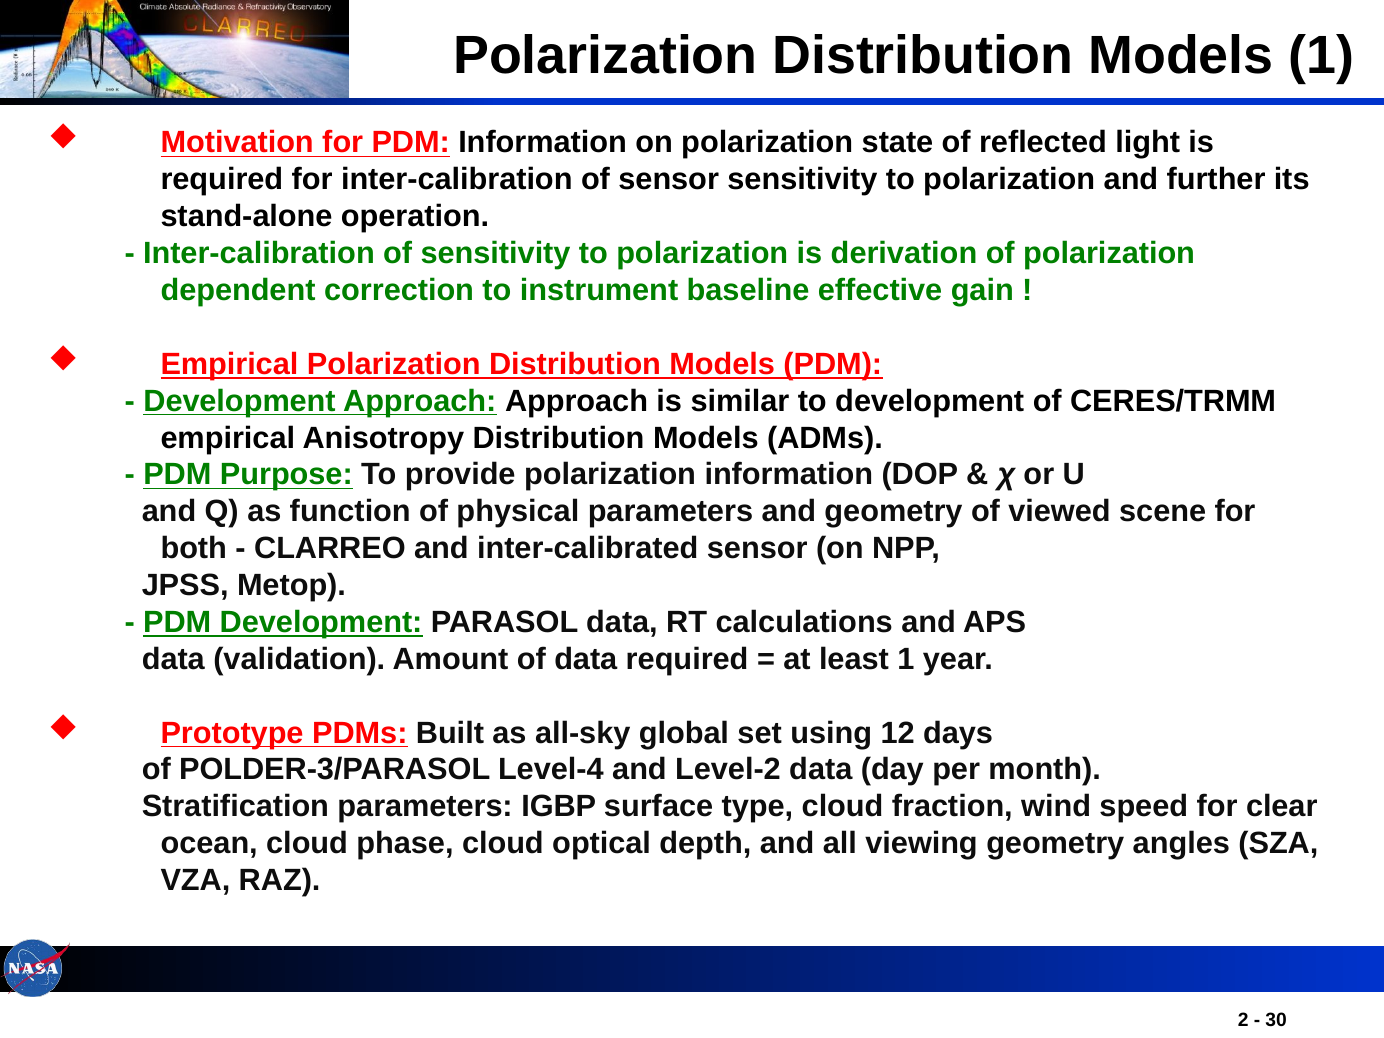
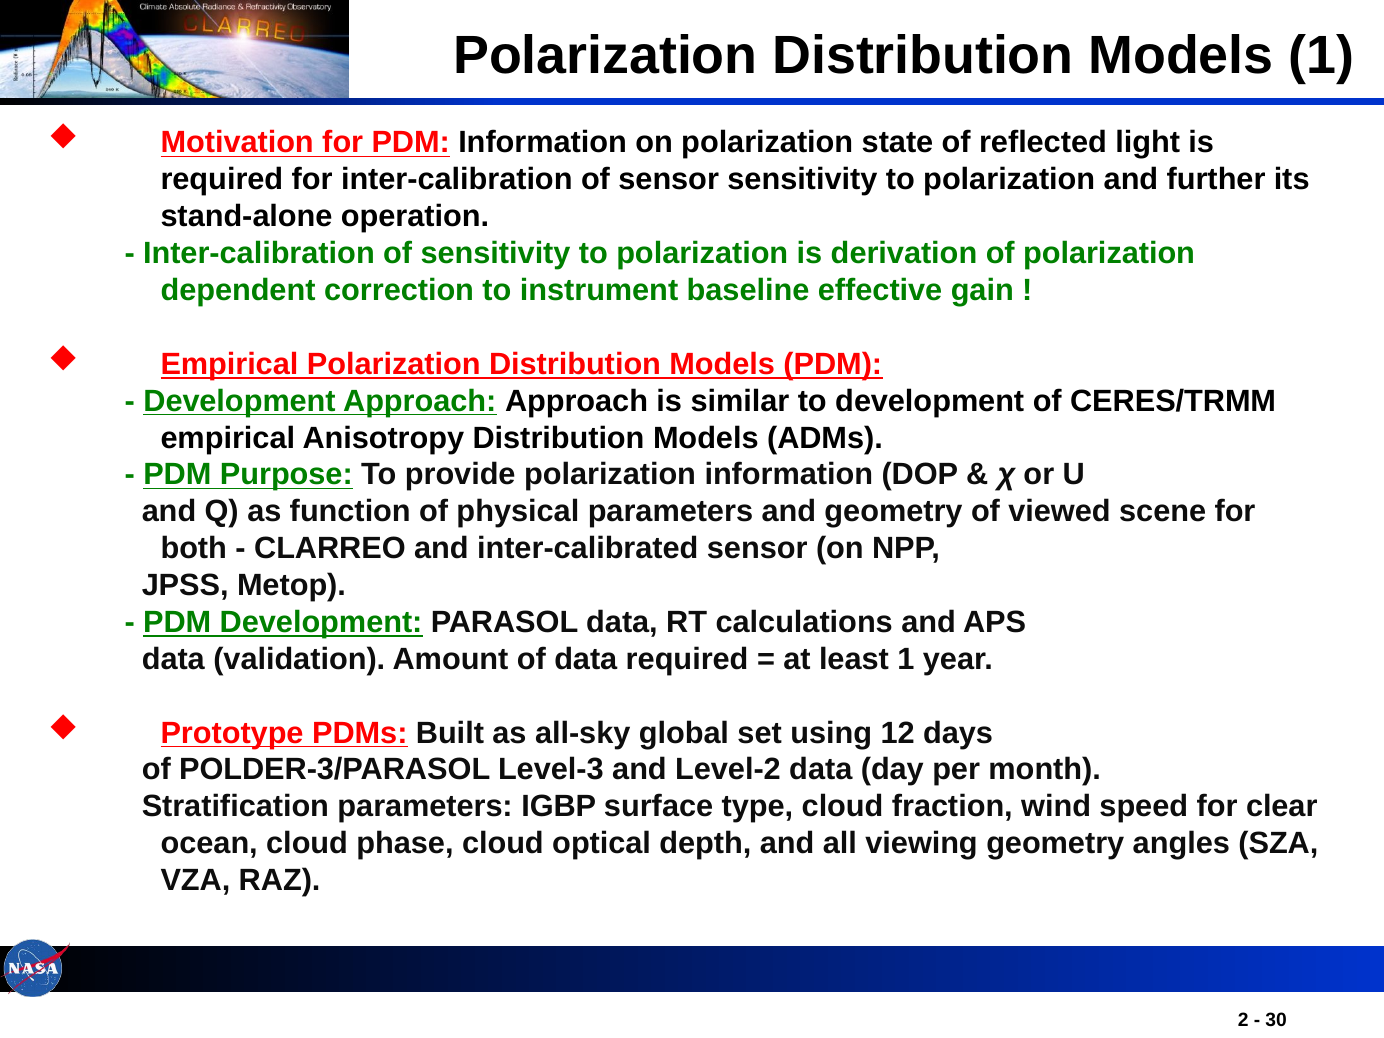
Level-4: Level-4 -> Level-3
